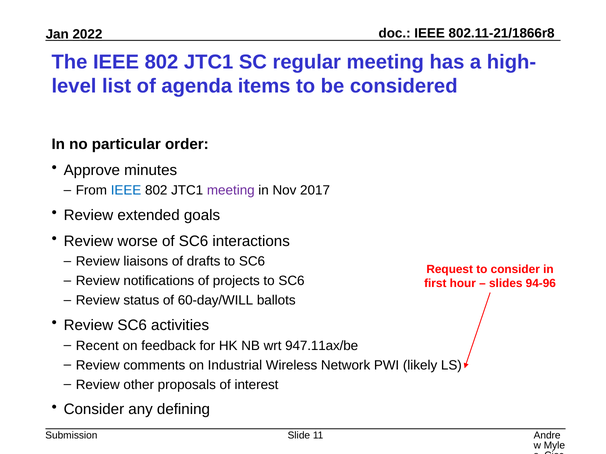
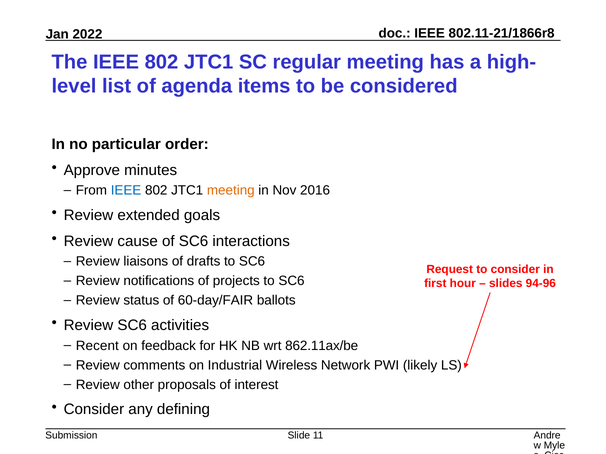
meeting at (231, 191) colour: purple -> orange
2017: 2017 -> 2016
worse: worse -> cause
60-day/WILL: 60-day/WILL -> 60-day/FAIR
947.11ax/be: 947.11ax/be -> 862.11ax/be
